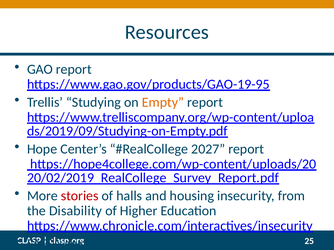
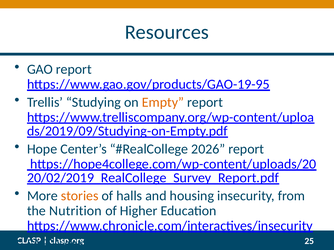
2027: 2027 -> 2026
stories colour: red -> orange
Disability: Disability -> Nutrition
